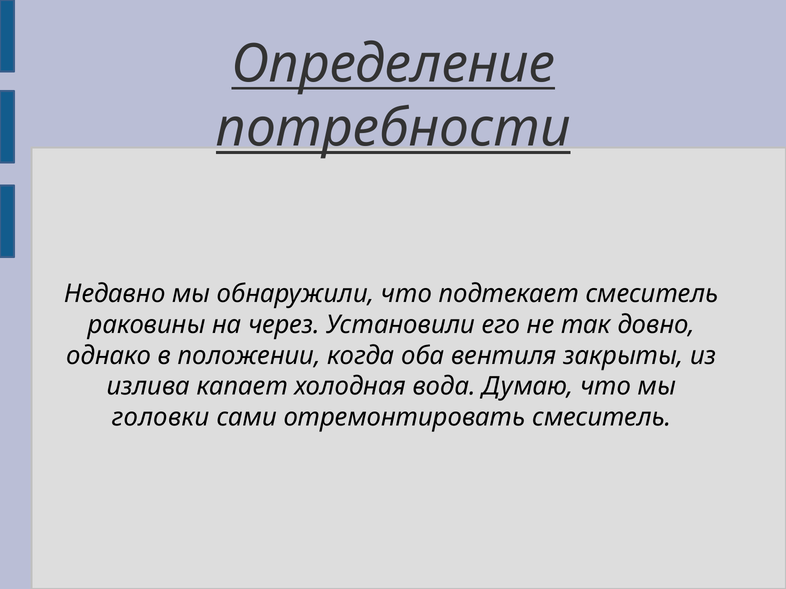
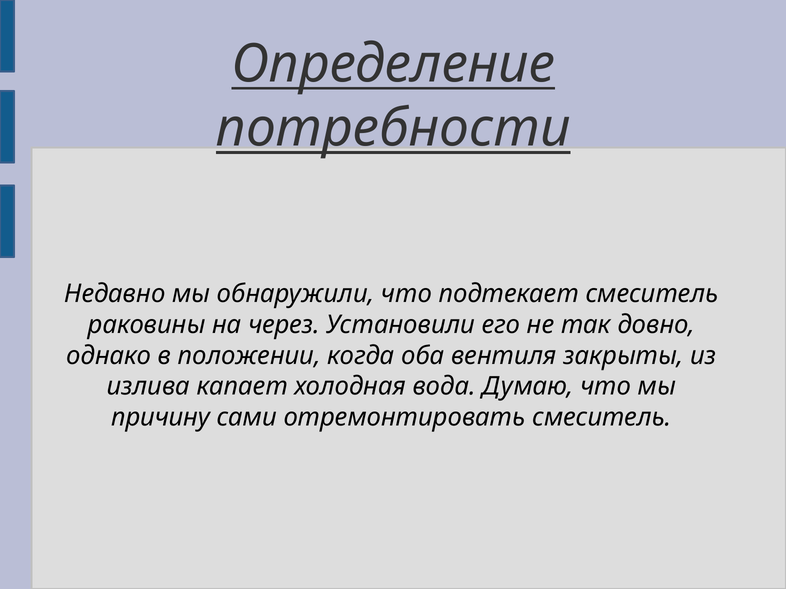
головки: головки -> причину
